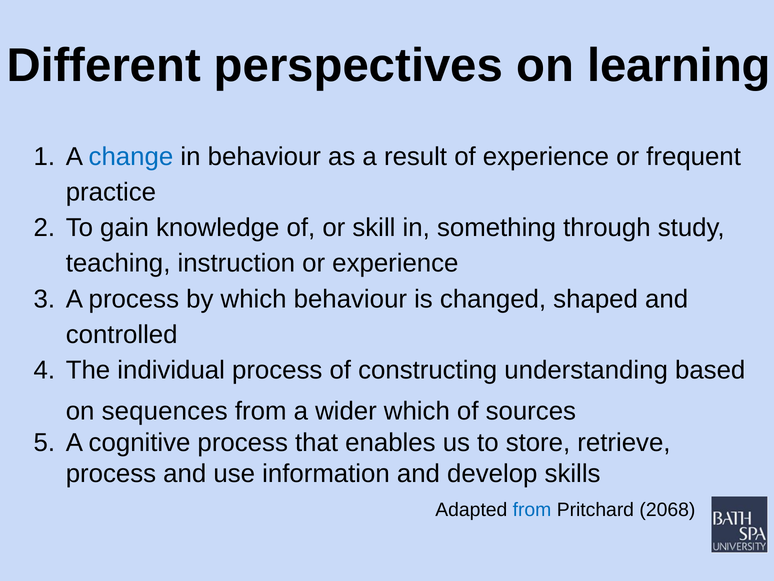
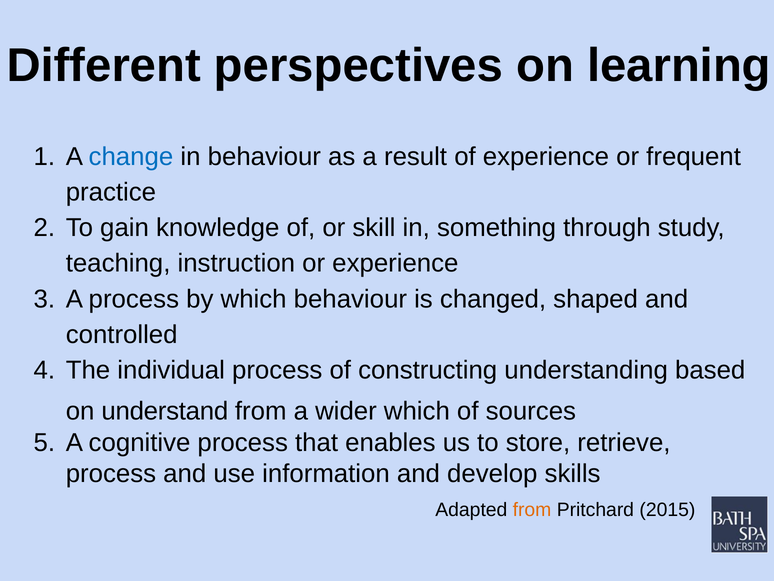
sequences: sequences -> understand
from at (532, 510) colour: blue -> orange
2068: 2068 -> 2015
